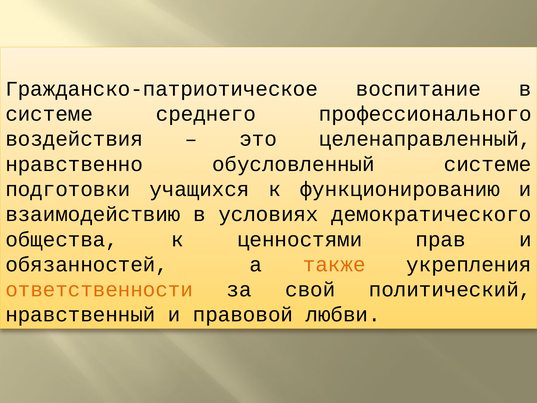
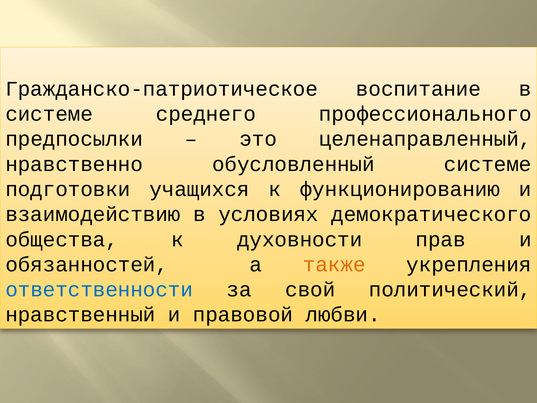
воздействия: воздействия -> предпосылки
ценностями: ценностями -> духовности
ответственности colour: orange -> blue
